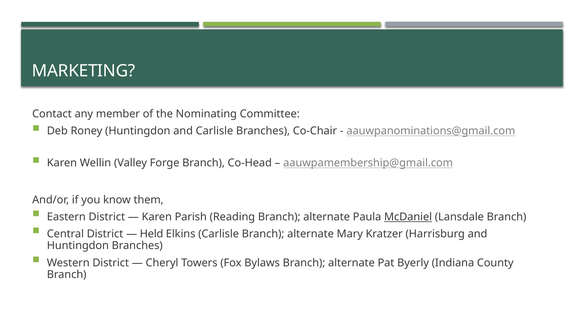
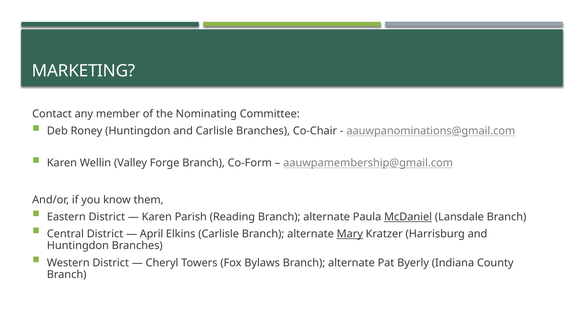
Co-Head: Co-Head -> Co-Form
Held: Held -> April
Mary underline: none -> present
